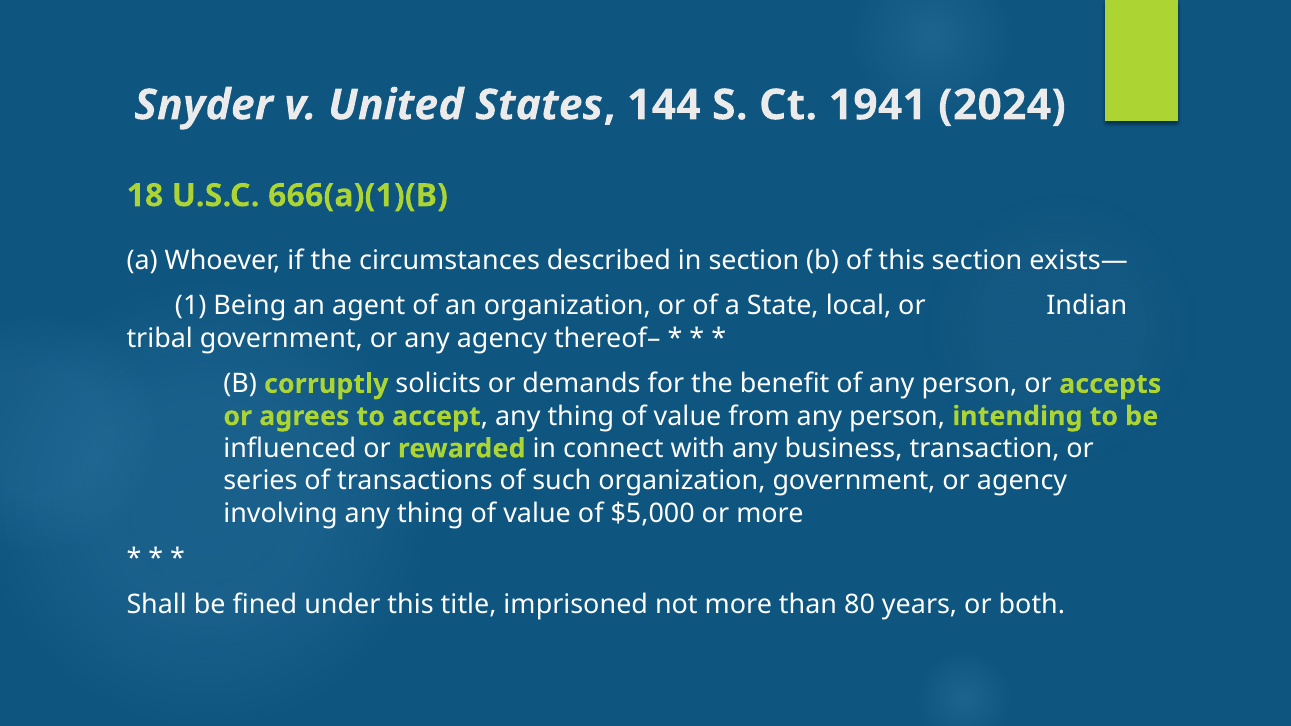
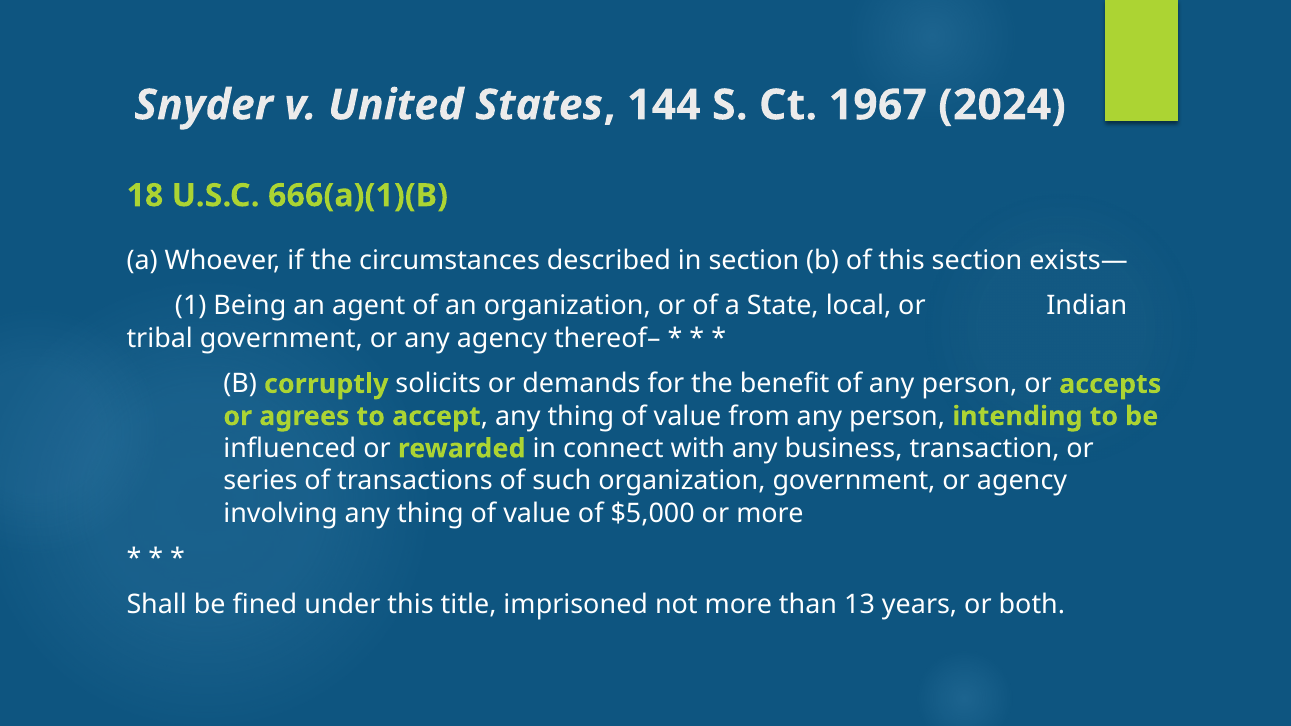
1941: 1941 -> 1967
80: 80 -> 13
